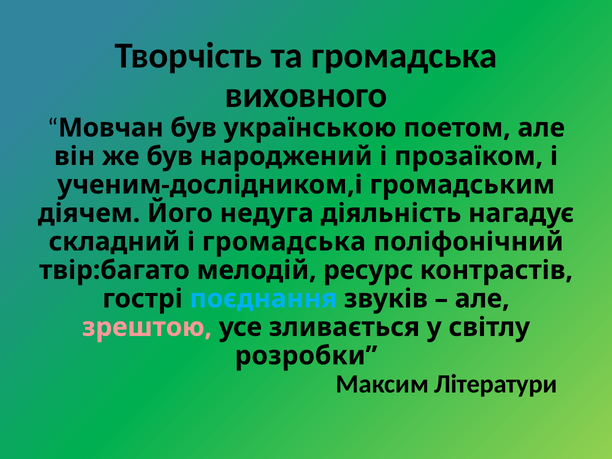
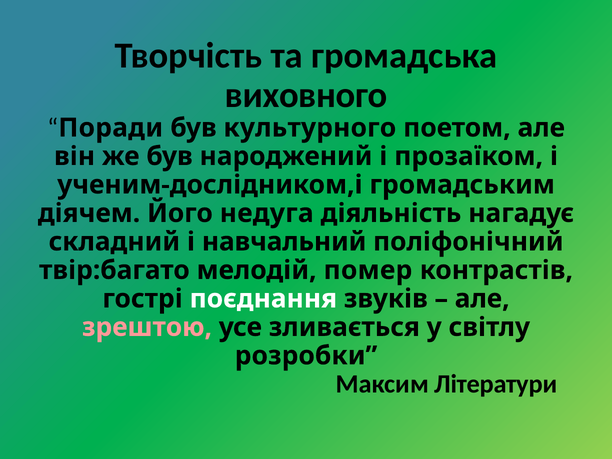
Мовчан: Мовчан -> Поради
українською: українською -> культурного
і громадська: громадська -> навчальний
ресурс: ресурс -> помер
поєднання colour: light blue -> white
